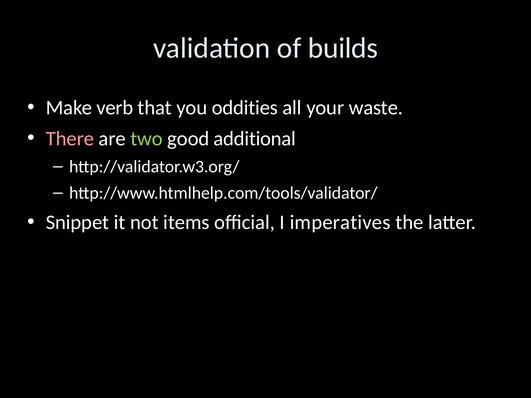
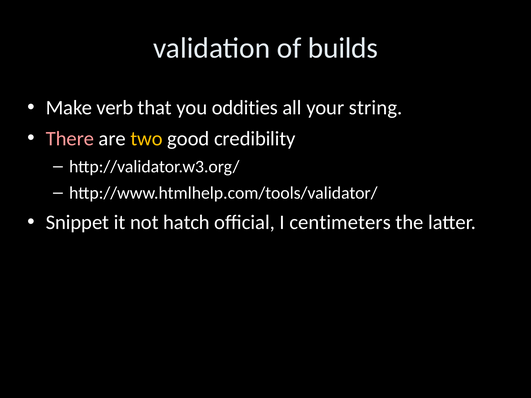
waste: waste -> string
two colour: light green -> yellow
additional: additional -> credibility
items: items -> hatch
imperatives: imperatives -> centimeters
